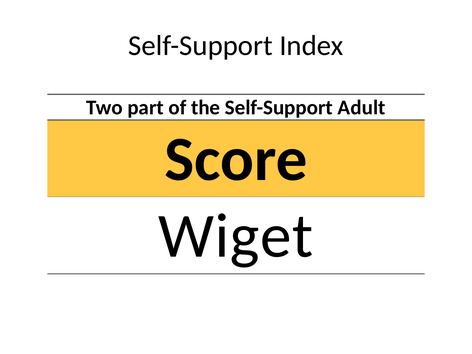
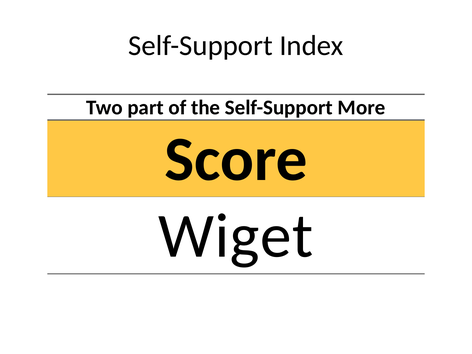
Adult: Adult -> More
